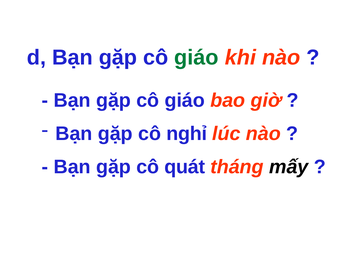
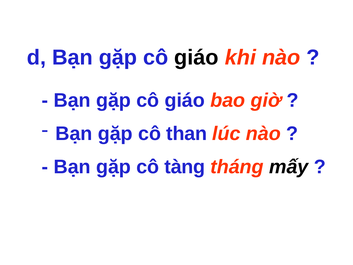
giáo at (196, 57) colour: green -> black
nghỉ: nghỉ -> than
quát: quát -> tàng
